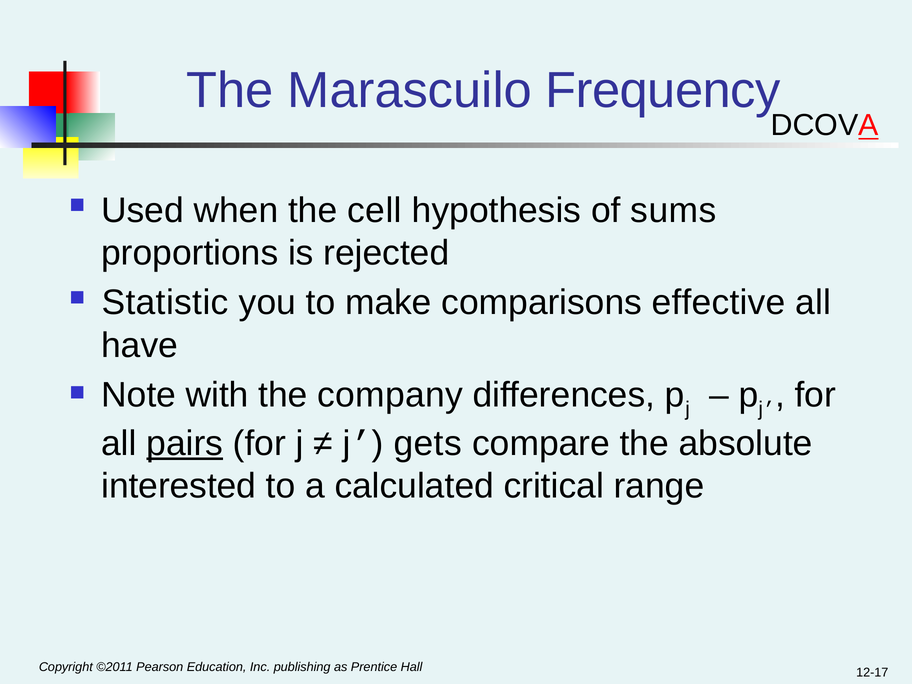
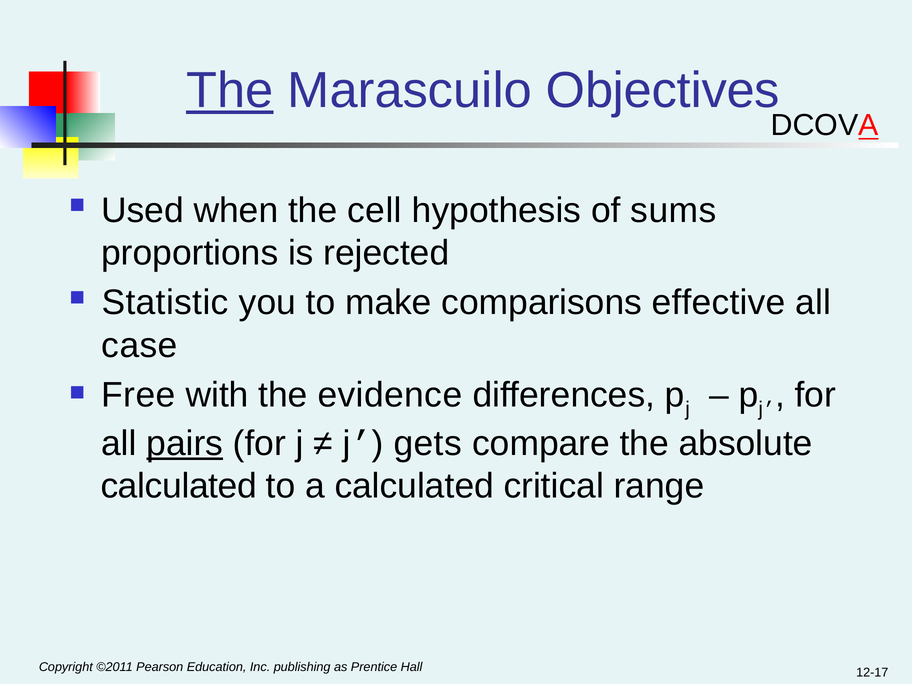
The at (230, 90) underline: none -> present
Frequency: Frequency -> Objectives
have: have -> case
Note: Note -> Free
company: company -> evidence
interested at (179, 486): interested -> calculated
